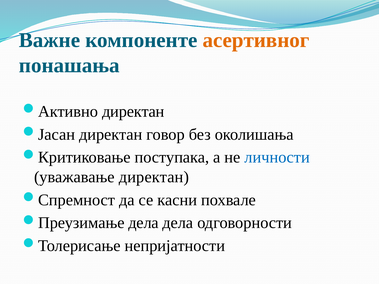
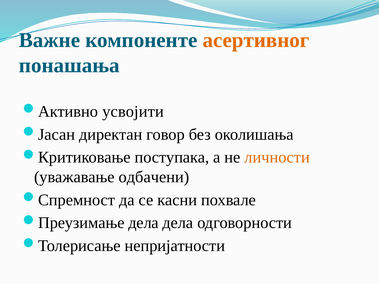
директан at (133, 112): директан -> усвојити
личности colour: blue -> orange
уважавање директан: директан -> одбачени
